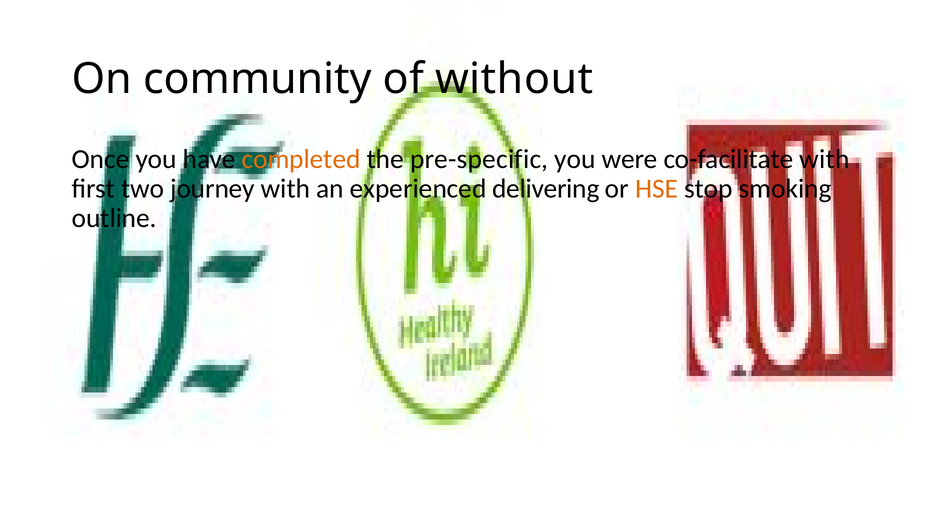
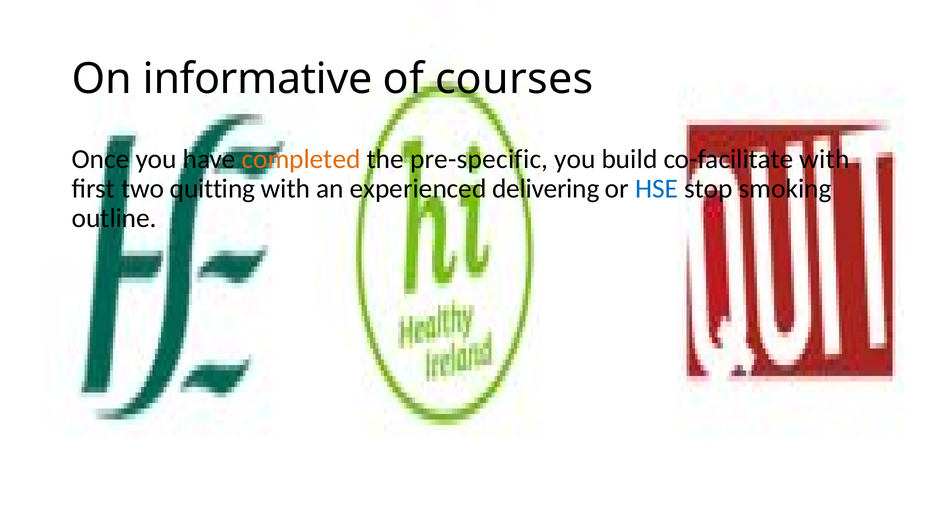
community: community -> informative
without: without -> courses
were: were -> build
journey: journey -> quitting
HSE colour: orange -> blue
